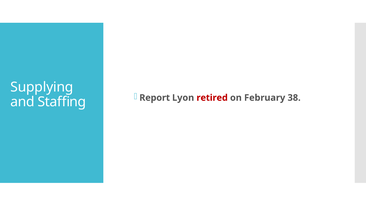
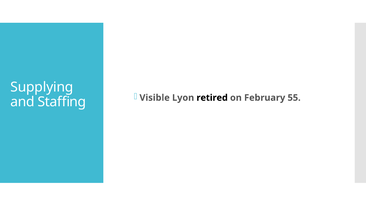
Report: Report -> Visible
retired colour: red -> black
38: 38 -> 55
